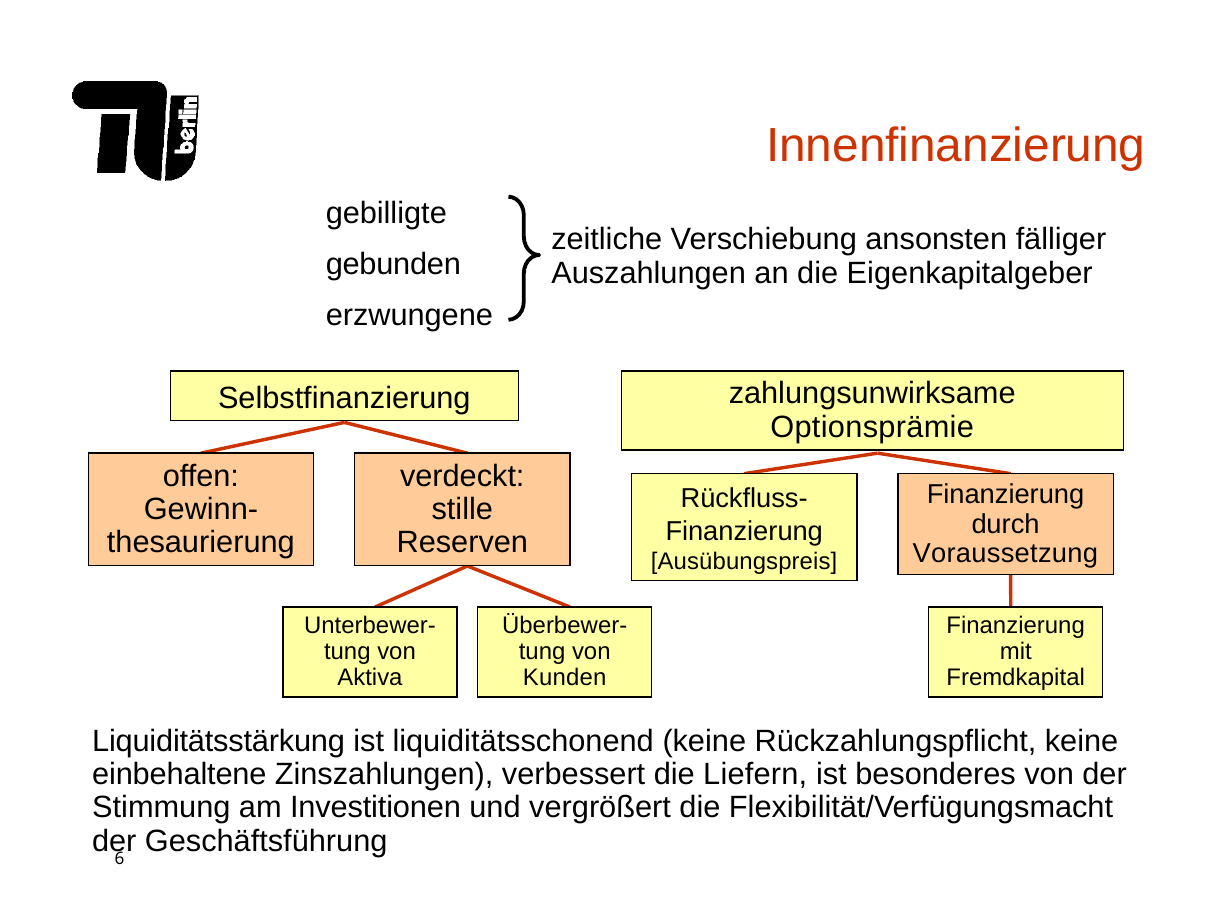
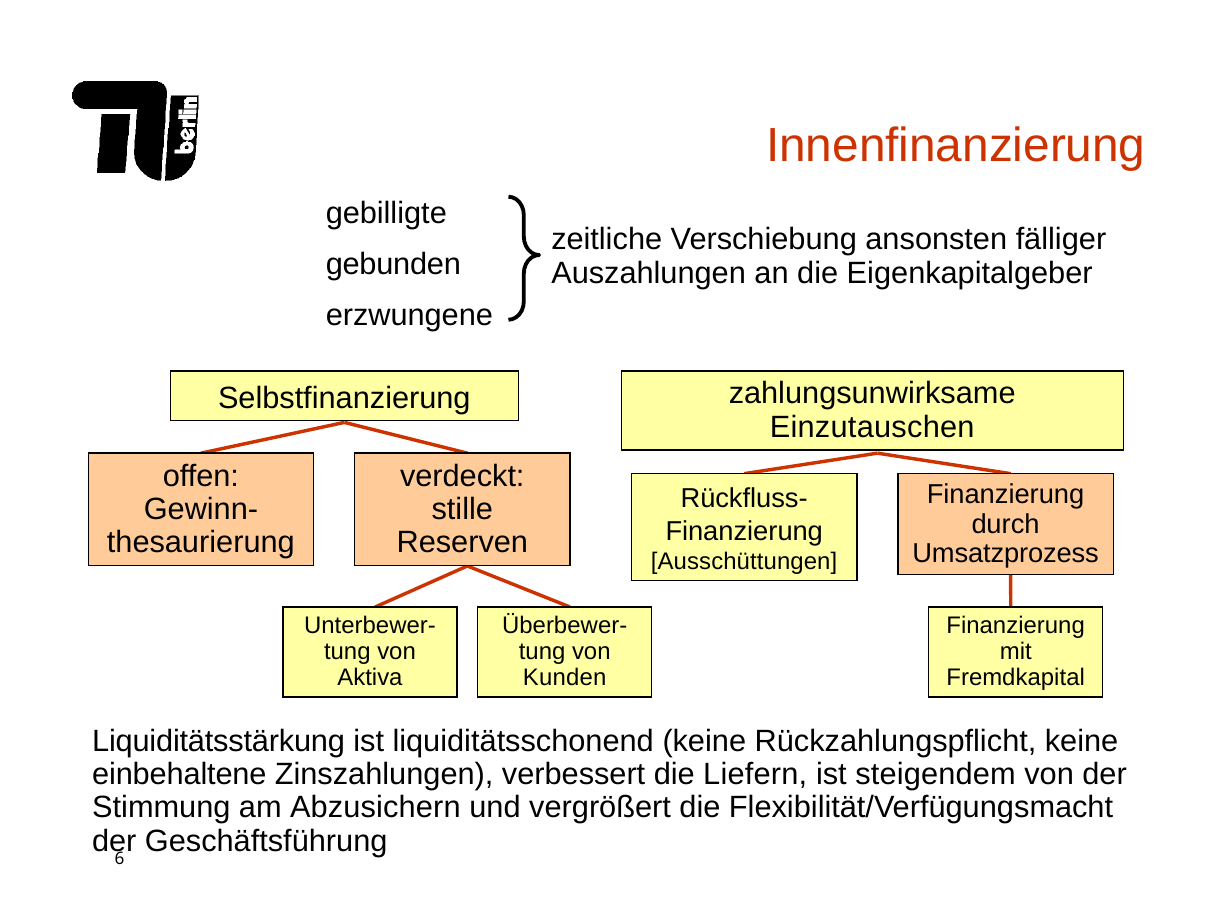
Optionsprämie: Optionsprämie -> Einzutauschen
Voraussetzung: Voraussetzung -> Umsatzprozess
Ausübungspreis: Ausübungspreis -> Ausschüttungen
besonderes: besonderes -> steigendem
Investitionen: Investitionen -> Abzusichern
